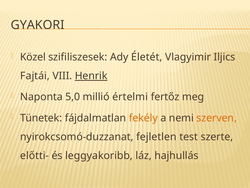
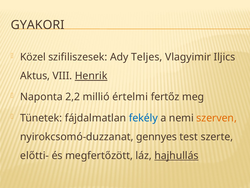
Életét: Életét -> Teljes
Fajtái: Fajtái -> Aktus
5,0: 5,0 -> 2,2
fekély colour: orange -> blue
fejletlen: fejletlen -> gennyes
leggyakoribb: leggyakoribb -> megfertőzött
hajhullás underline: none -> present
